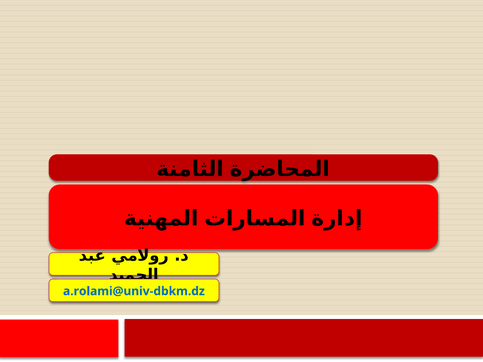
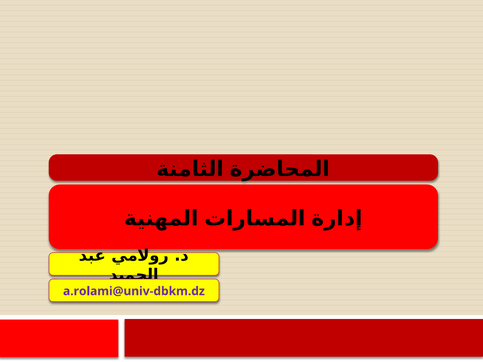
a.rolami@univ-dbkm.dz colour: blue -> purple
